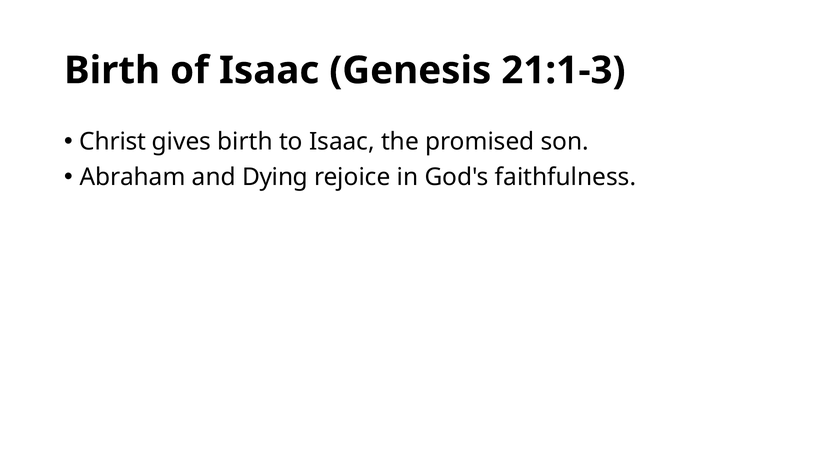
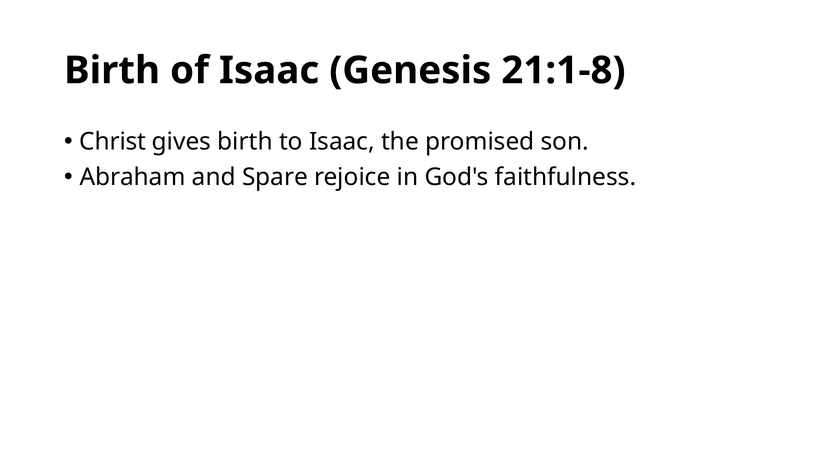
21:1-3: 21:1-3 -> 21:1-8
Dying: Dying -> Spare
